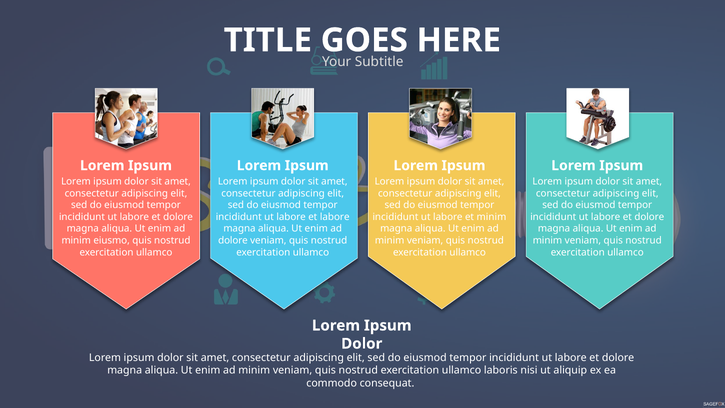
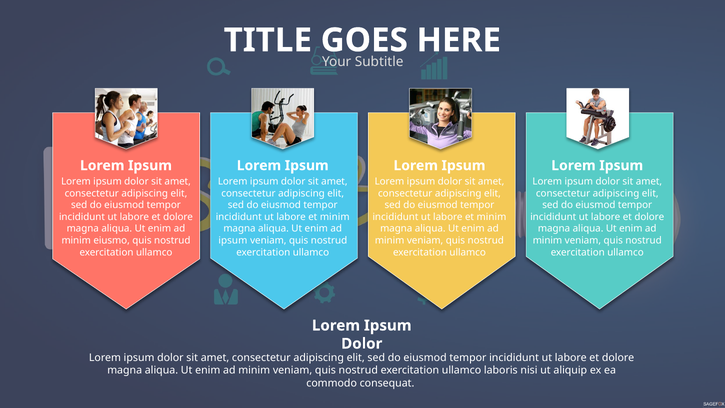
labore at (335, 217): labore -> minim
dolore at (233, 240): dolore -> ipsum
